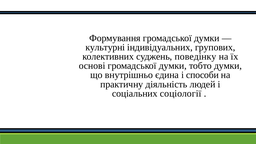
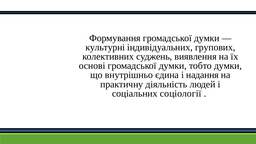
поведінку: поведінку -> виявлення
способи: способи -> надання
